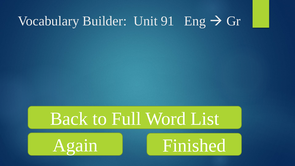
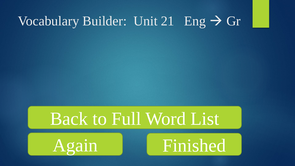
91: 91 -> 21
